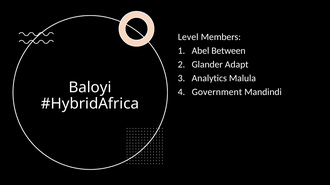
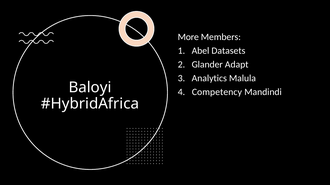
Level: Level -> More
Between: Between -> Datasets
Government: Government -> Competency
